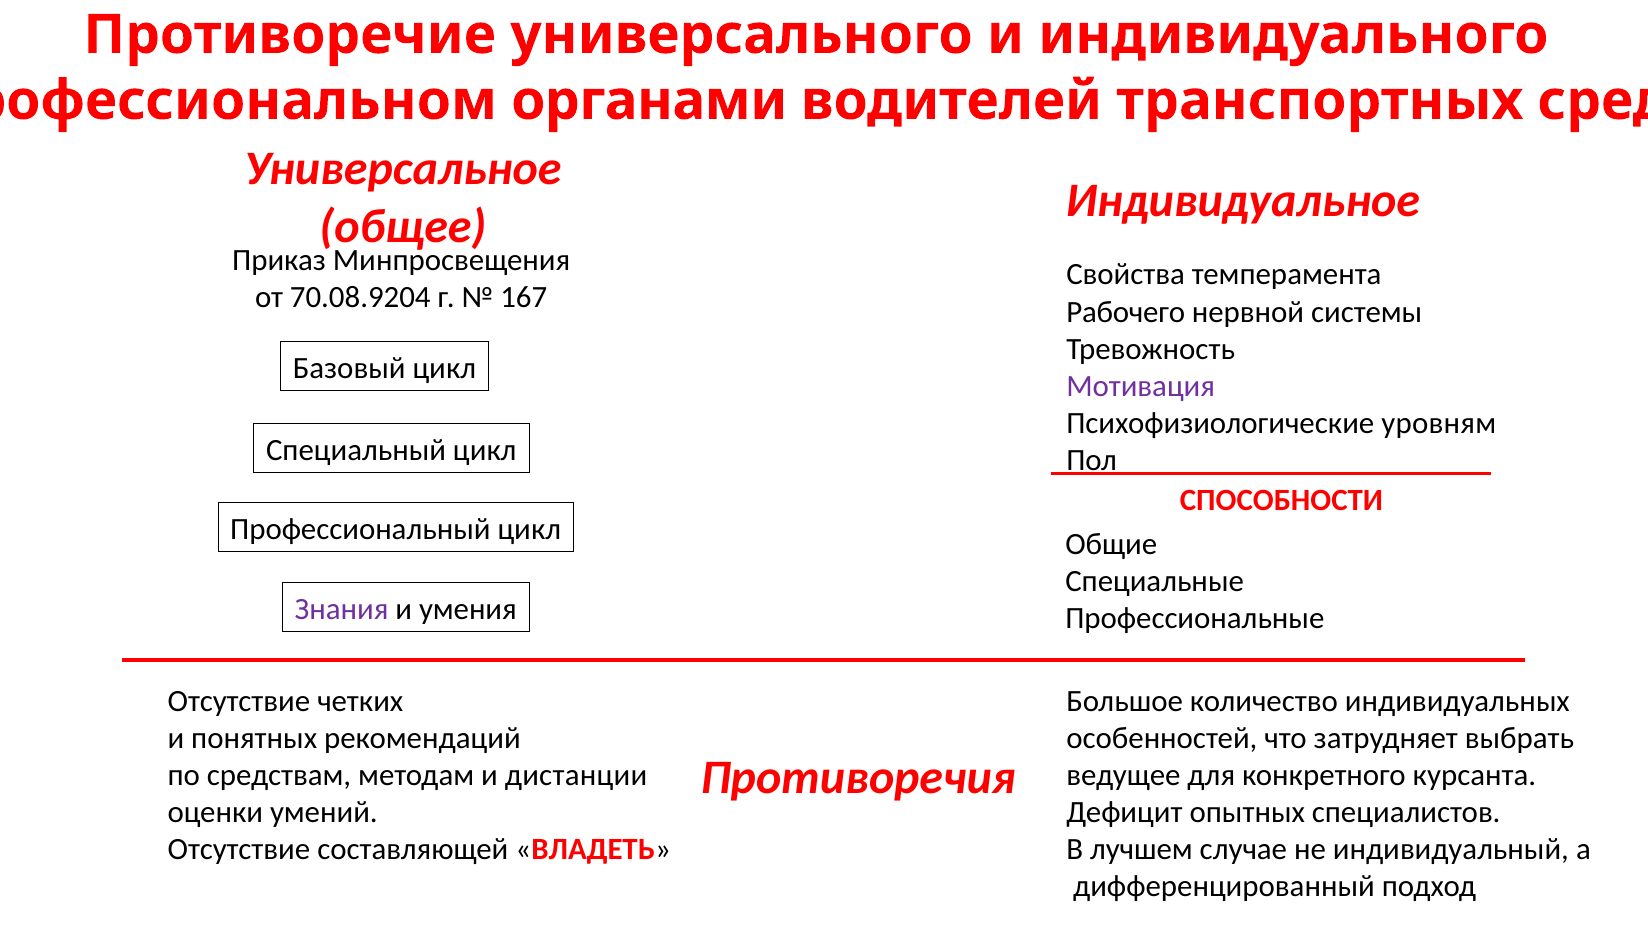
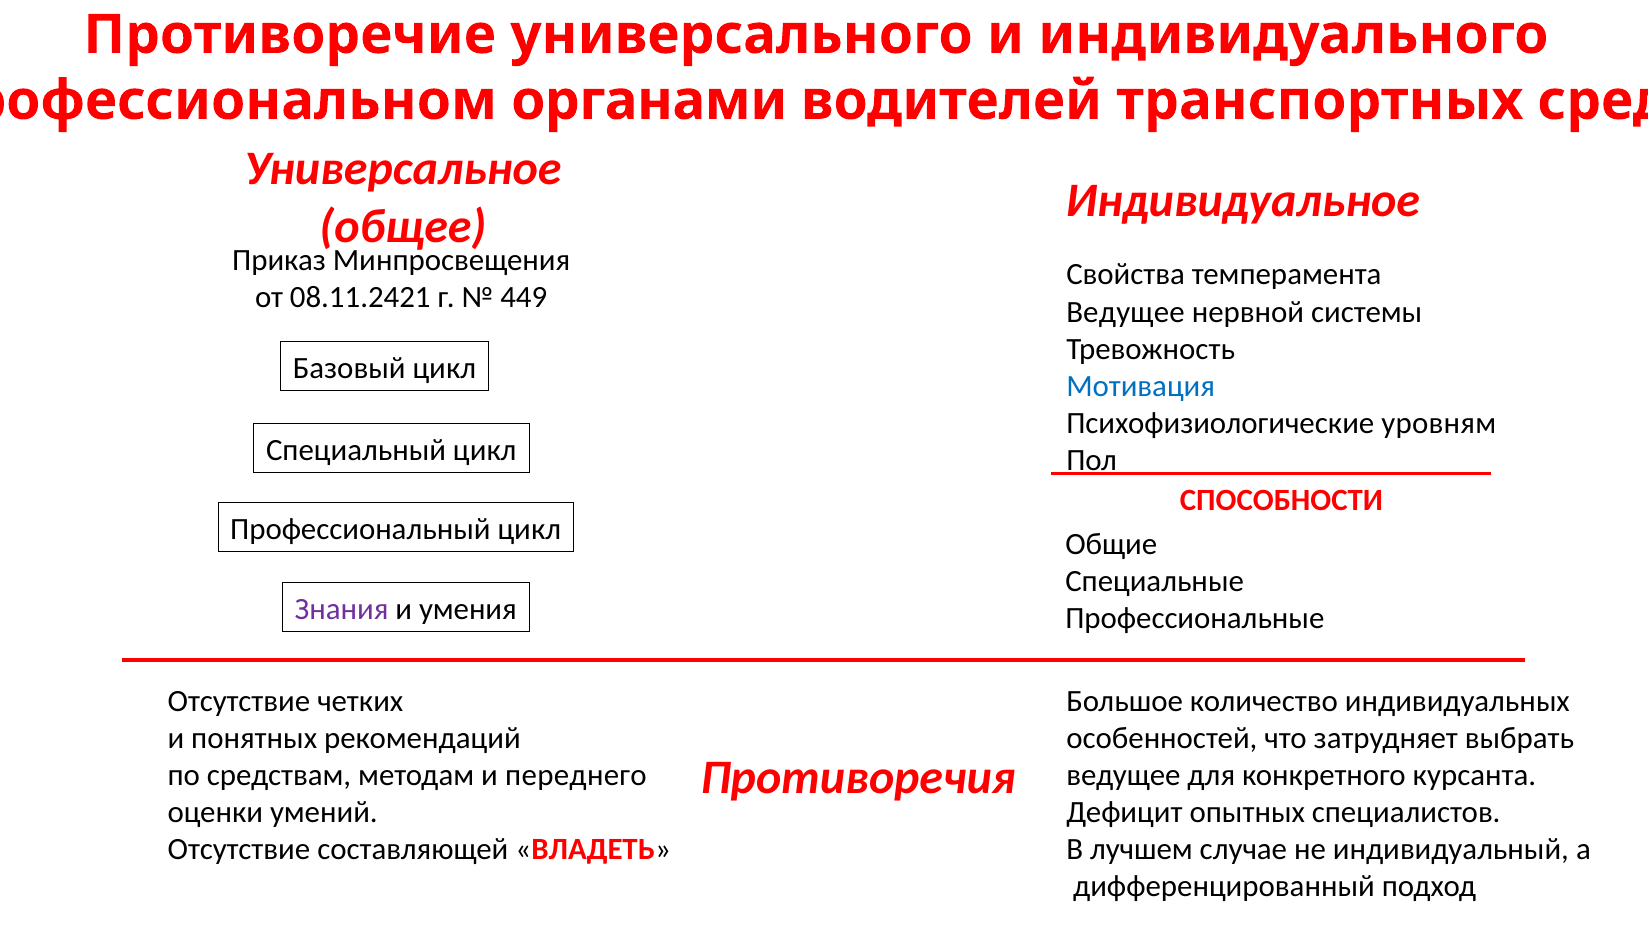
70.08.9204: 70.08.9204 -> 08.11.2421
167: 167 -> 449
Рабочего at (1126, 312): Рабочего -> Ведущее
Мотивация colour: purple -> blue
дистанции: дистанции -> переднего
